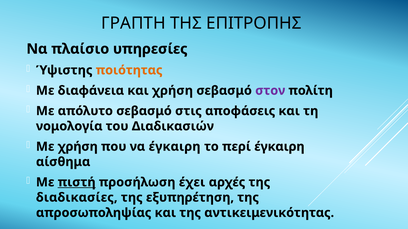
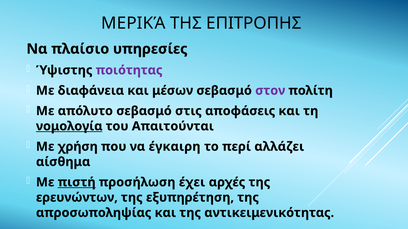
ΓΡΑΠΤΗ: ΓΡΑΠΤΗ -> ΜΕΡΙΚΆ
ποιότητας colour: orange -> purple
και χρήση: χρήση -> μέσων
νομολογία underline: none -> present
Διαδικασιών: Διαδικασιών -> Απαιτούνται
περί έγκαιρη: έγκαιρη -> αλλάζει
διαδικασίες: διαδικασίες -> ερευνώντων
